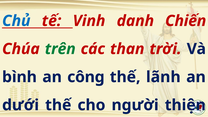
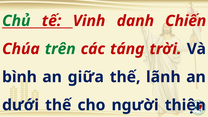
Chủ colour: blue -> green
than: than -> táng
công: công -> giữa
